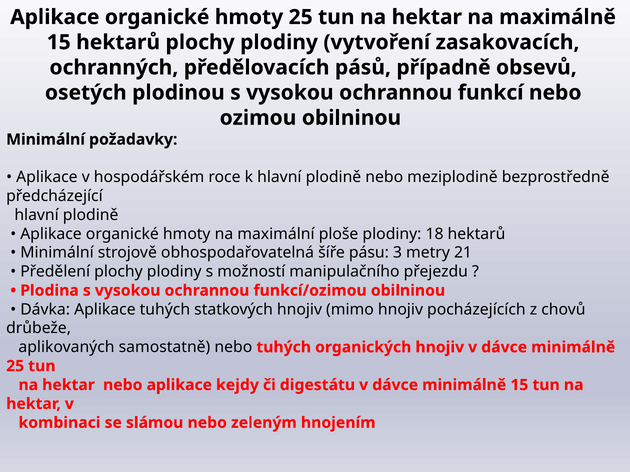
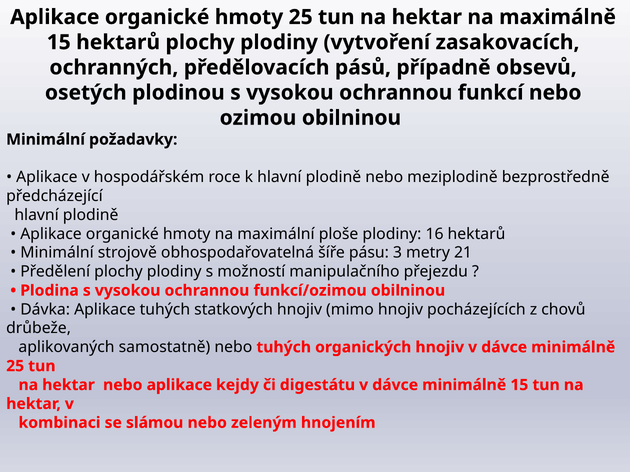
18: 18 -> 16
